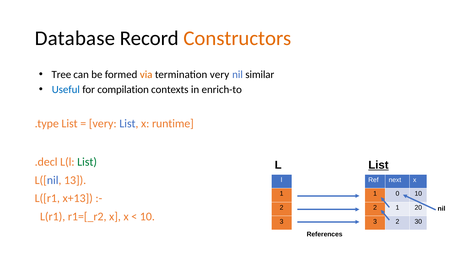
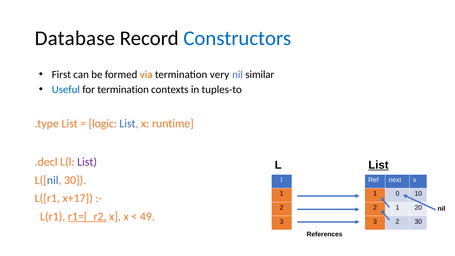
Constructors colour: orange -> blue
Tree: Tree -> First
for compilation: compilation -> termination
enrich-to: enrich-to -> tuples-to
very at (103, 123): very -> logic
List at (87, 162) colour: green -> purple
L([nil 13: 13 -> 30
x+13: x+13 -> x+17
r1=[_r2 underline: none -> present
10 at (147, 217): 10 -> 49
